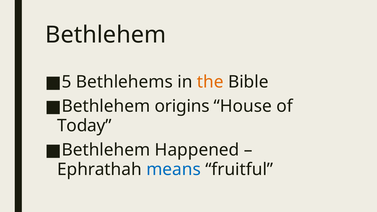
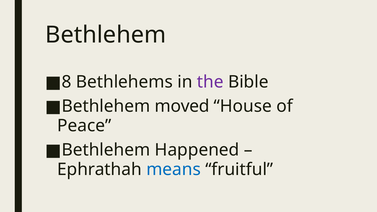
5: 5 -> 8
the colour: orange -> purple
origins: origins -> moved
Today: Today -> Peace
